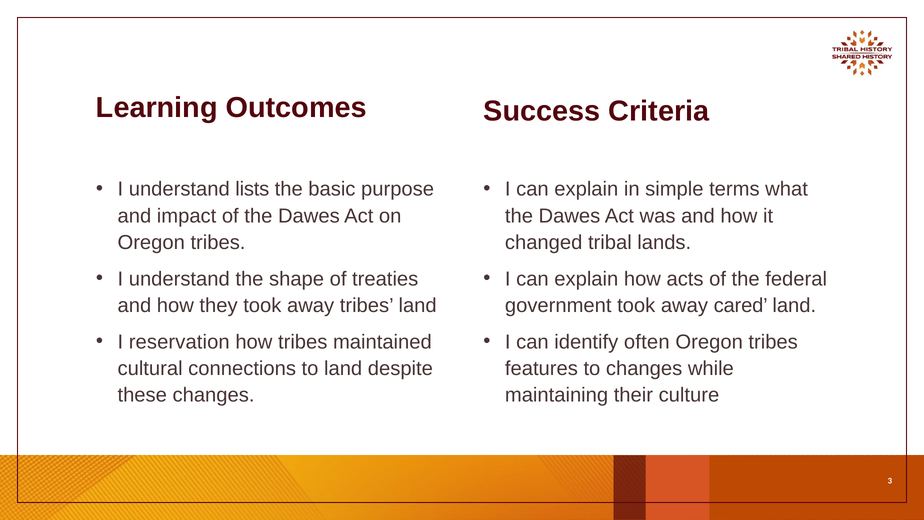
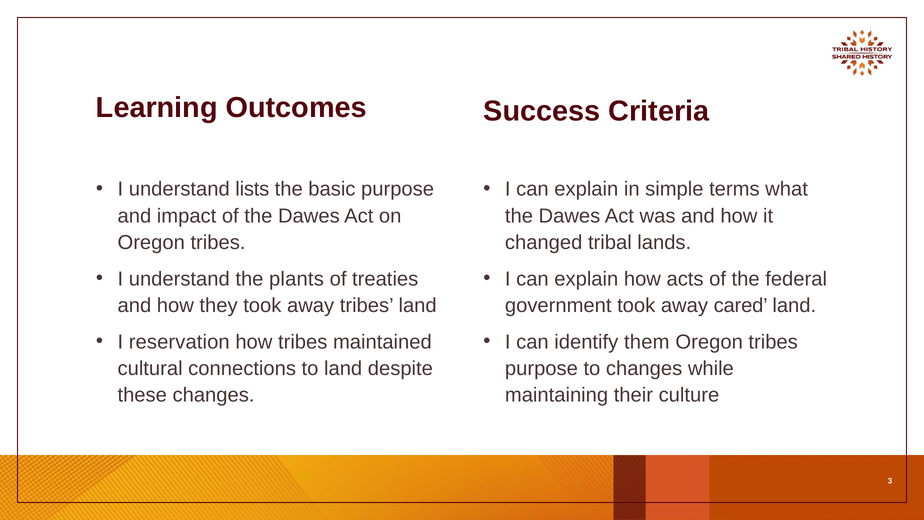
shape: shape -> plants
often: often -> them
features at (541, 368): features -> purpose
